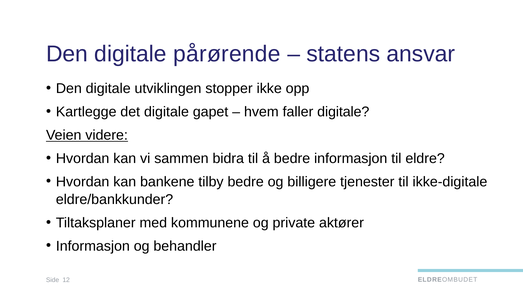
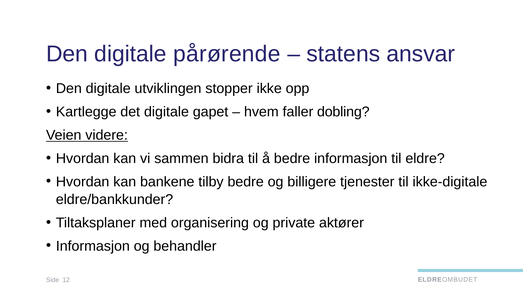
faller digitale: digitale -> dobling
kommunene: kommunene -> organisering
